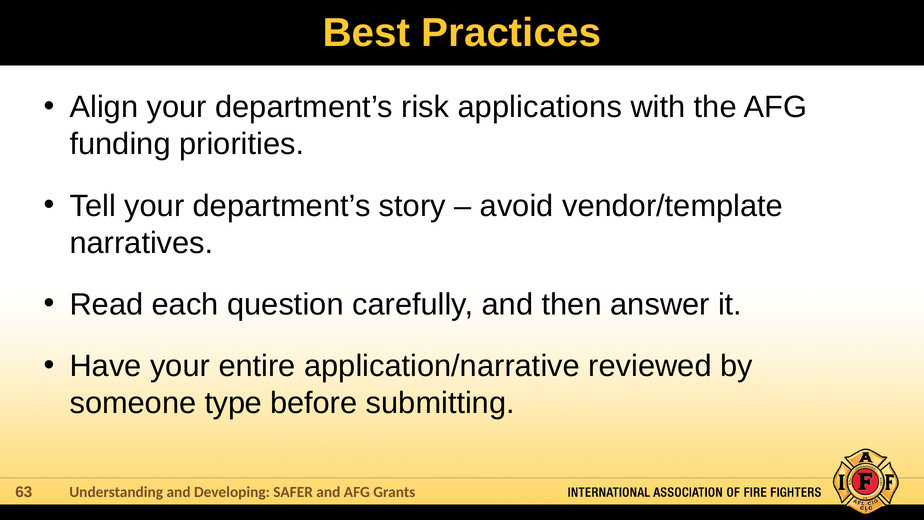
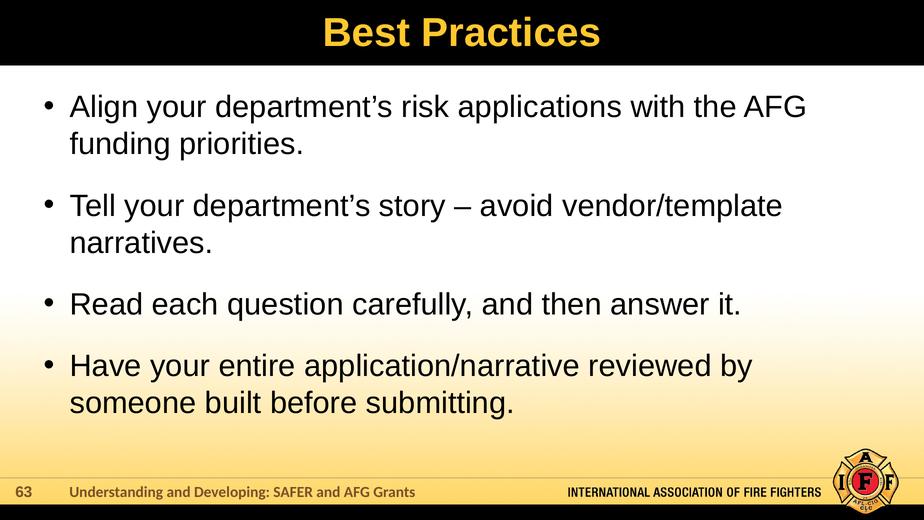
type: type -> built
